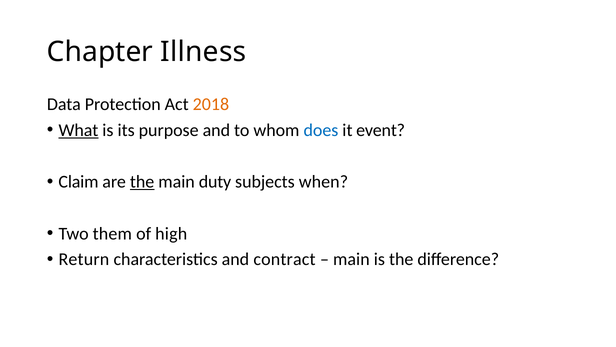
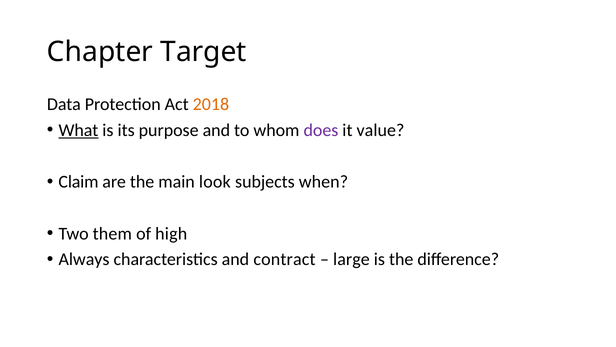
Illness: Illness -> Target
does colour: blue -> purple
event: event -> value
the at (142, 182) underline: present -> none
duty: duty -> look
Return: Return -> Always
main at (351, 259): main -> large
